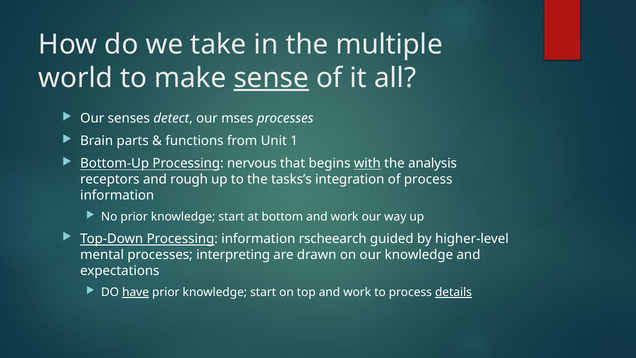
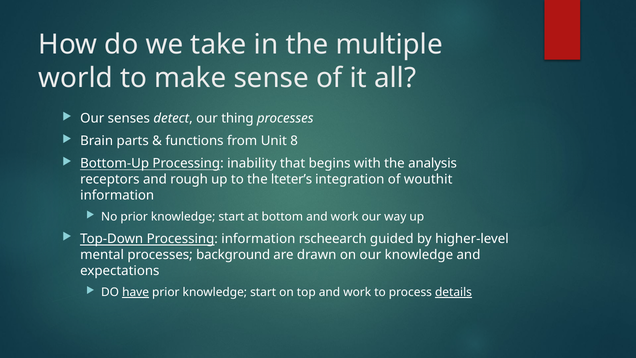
sense underline: present -> none
mses: mses -> thing
1: 1 -> 8
nervous: nervous -> inability
with underline: present -> none
tasks’s: tasks’s -> lteter’s
of process: process -> wouthit
interpreting: interpreting -> background
